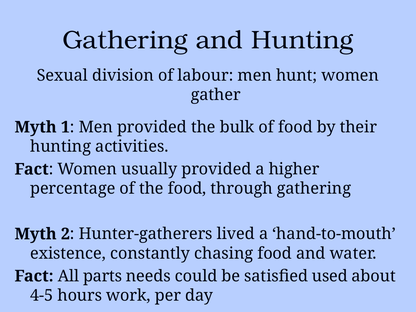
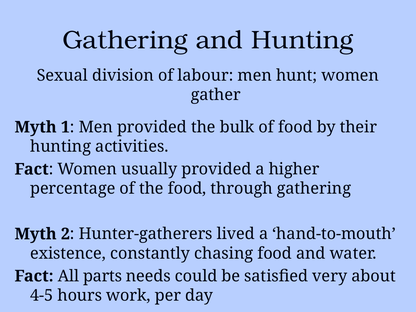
used: used -> very
